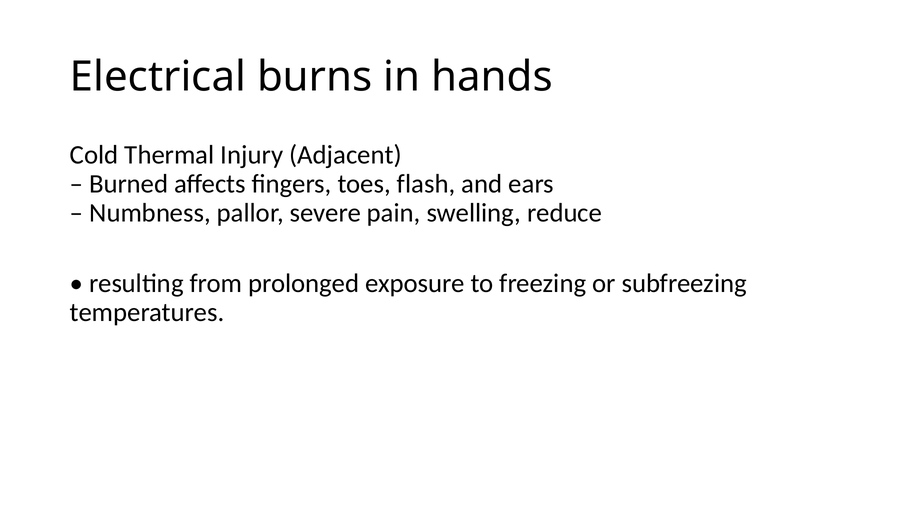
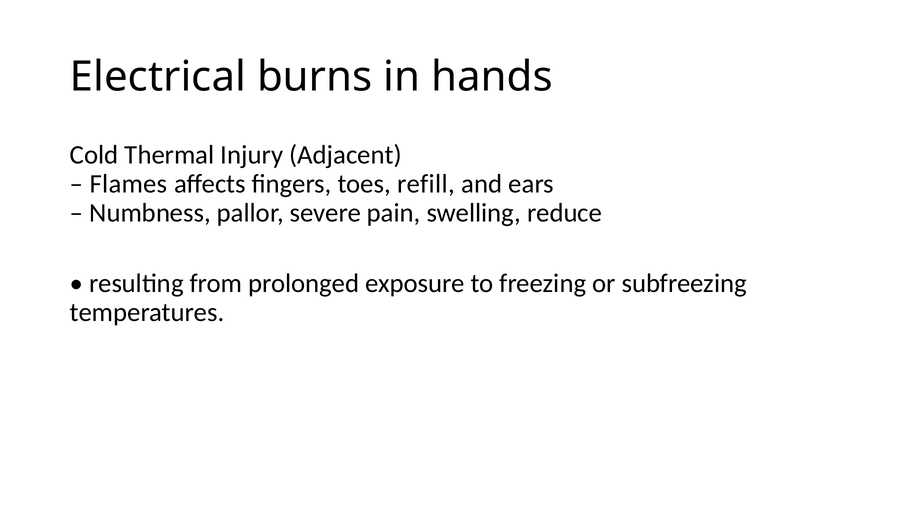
Burned: Burned -> Flames
flash: flash -> refill
